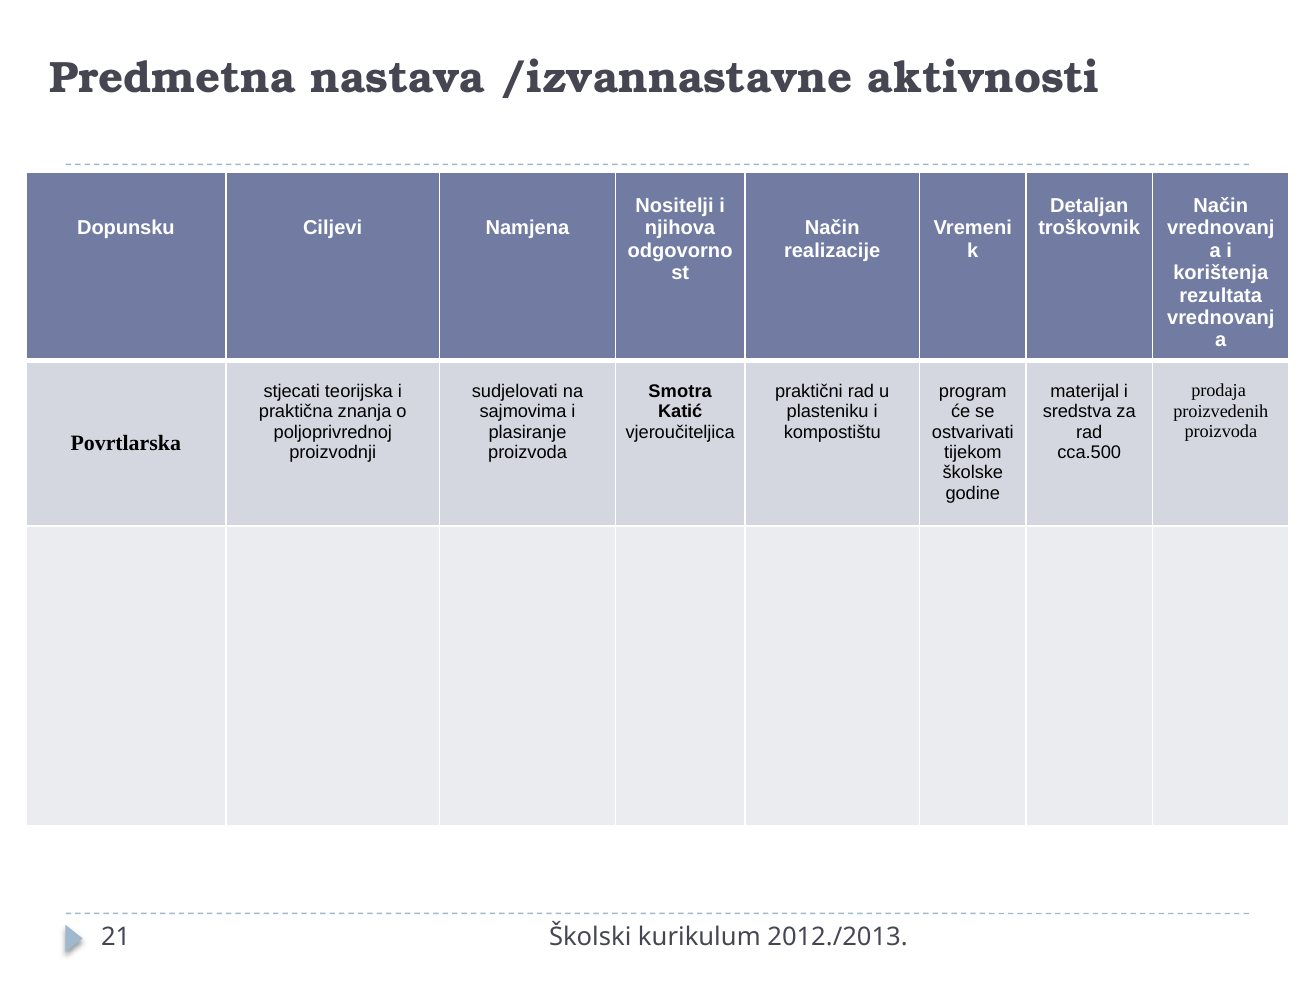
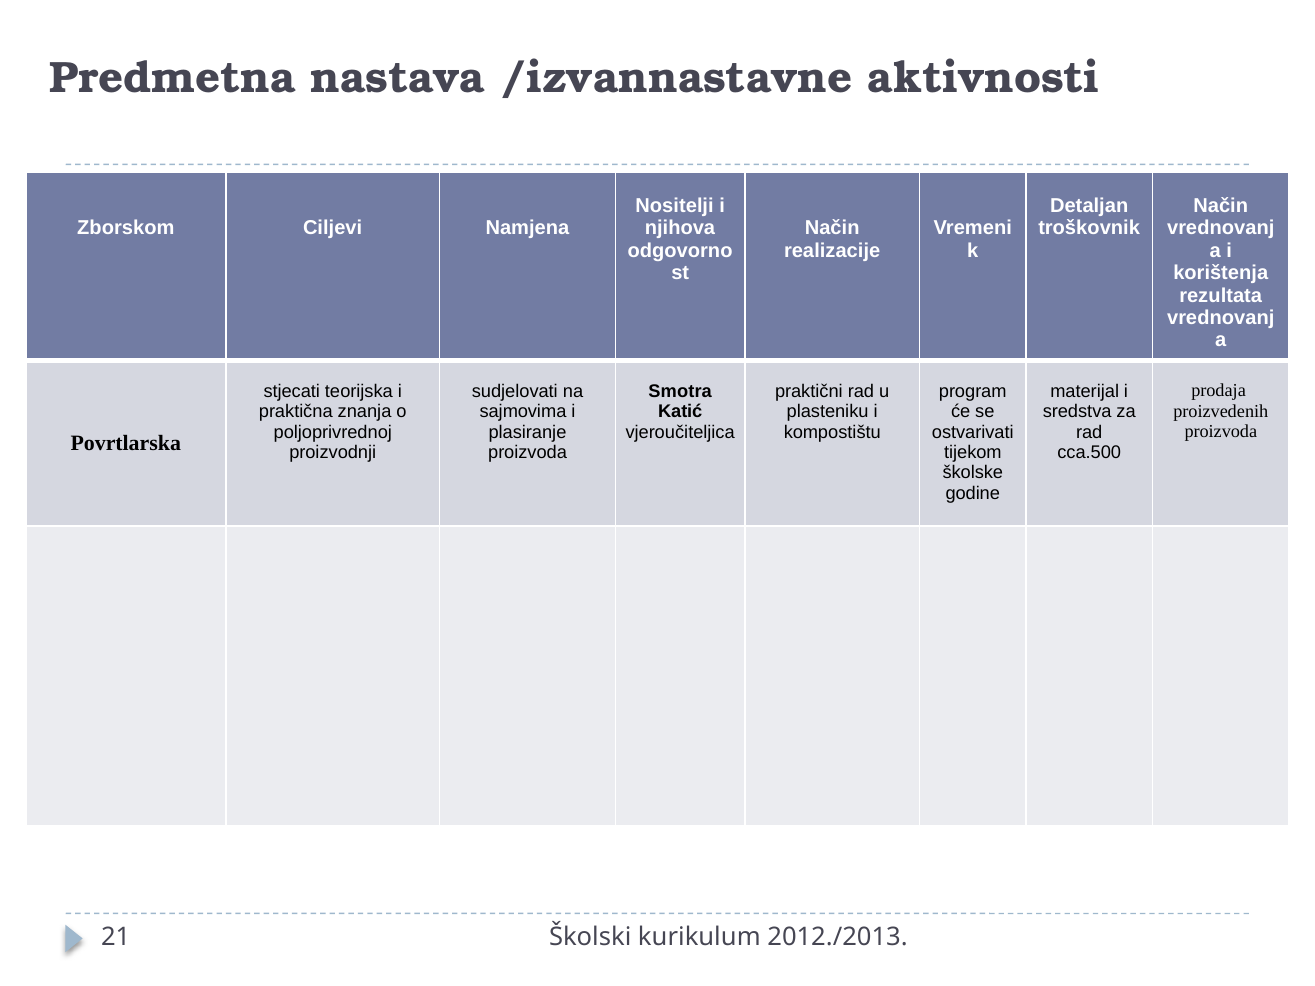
Dopunsku: Dopunsku -> Zborskom
